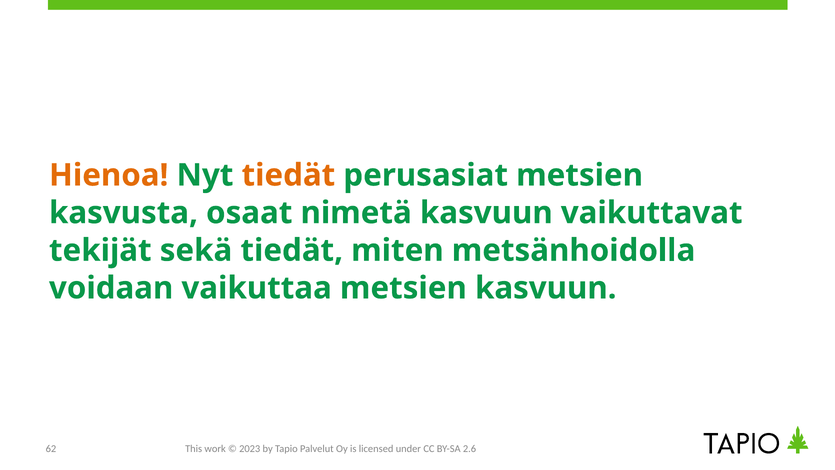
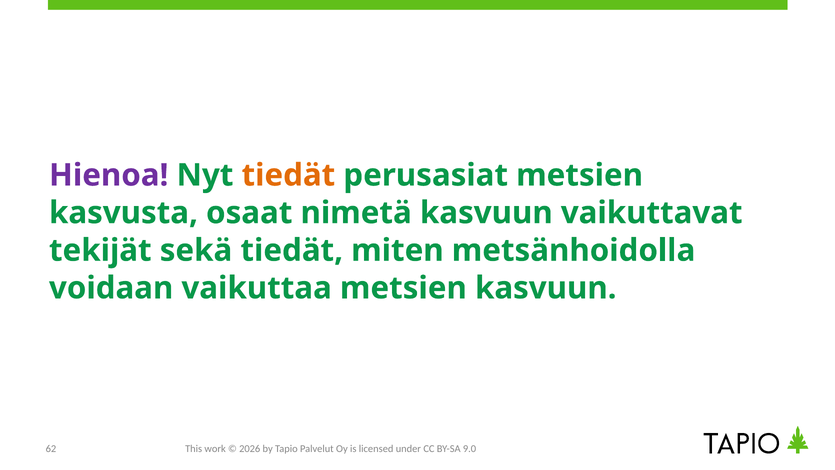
Hienoa colour: orange -> purple
2023: 2023 -> 2026
2.6: 2.6 -> 9.0
